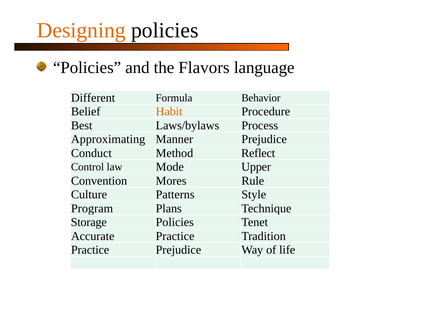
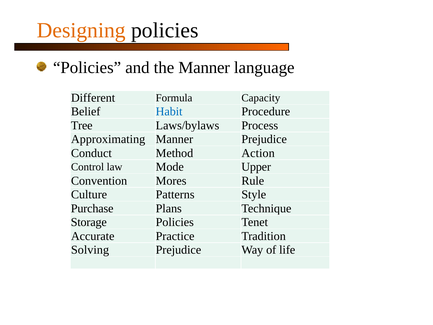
the Flavors: Flavors -> Manner
Behavior: Behavior -> Capacity
Habit colour: orange -> blue
Best: Best -> Tree
Reflect: Reflect -> Action
Program: Program -> Purchase
Practice at (90, 250): Practice -> Solving
